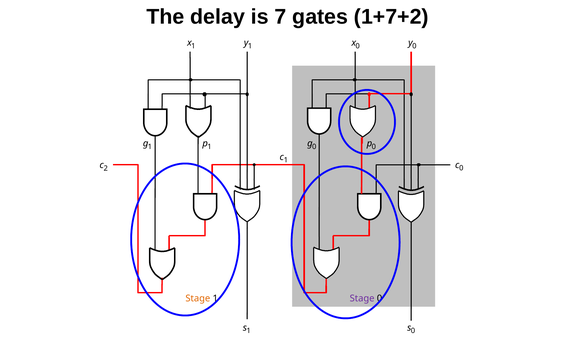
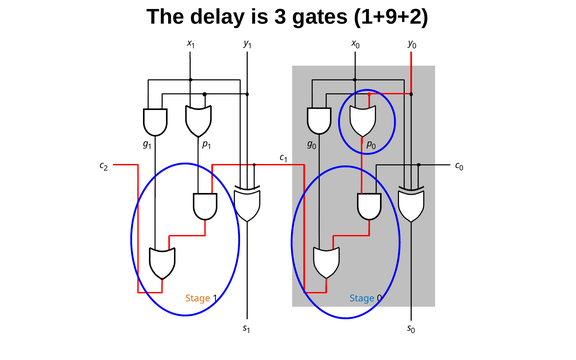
7: 7 -> 3
1+7+2: 1+7+2 -> 1+9+2
Stage at (362, 298) colour: purple -> blue
